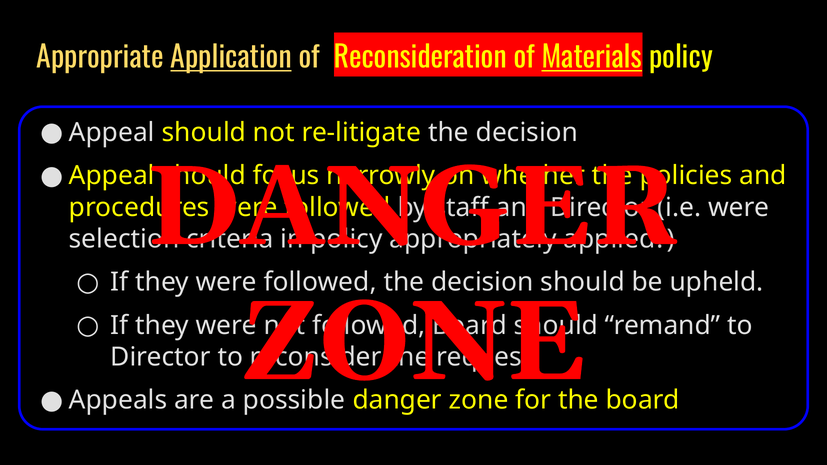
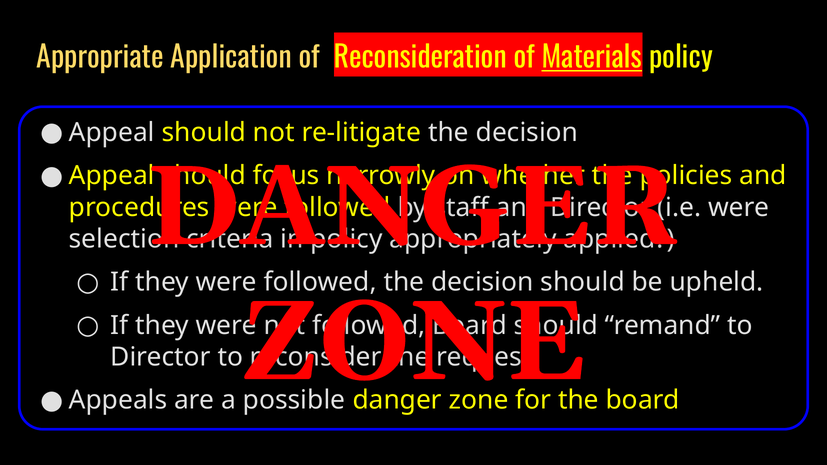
Application underline: present -> none
